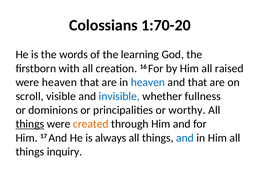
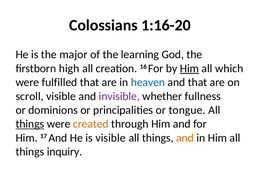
1:70-20: 1:70-20 -> 1:16-20
words: words -> major
with: with -> high
Him at (189, 68) underline: none -> present
raised: raised -> which
were heaven: heaven -> fulfilled
invisible colour: blue -> purple
worthy: worthy -> tongue
is always: always -> visible
and at (185, 138) colour: blue -> orange
